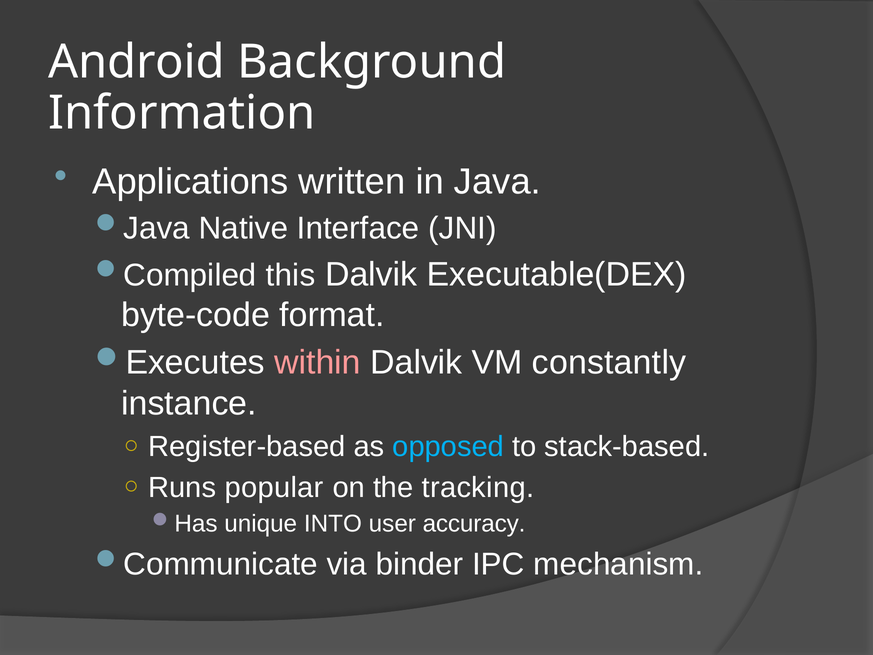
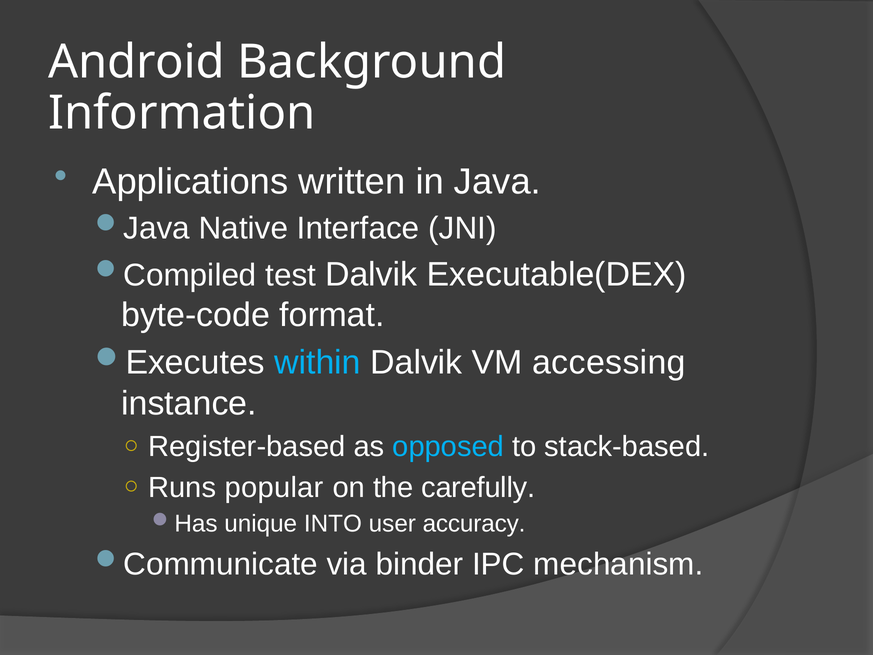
this: this -> test
within colour: pink -> light blue
constantly: constantly -> accessing
tracking: tracking -> carefully
